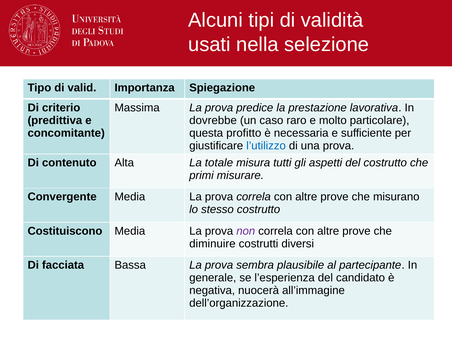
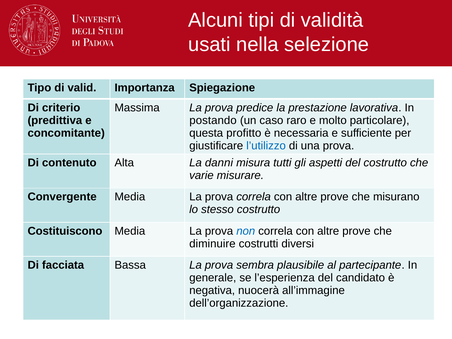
dovrebbe: dovrebbe -> postando
totale: totale -> danni
primi: primi -> varie
non colour: purple -> blue
